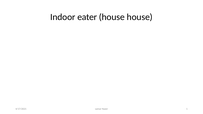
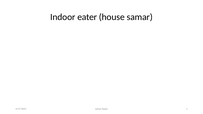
house house: house -> samar
